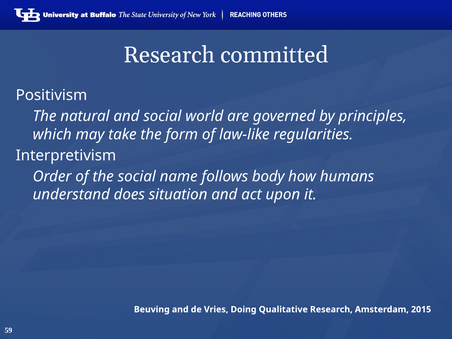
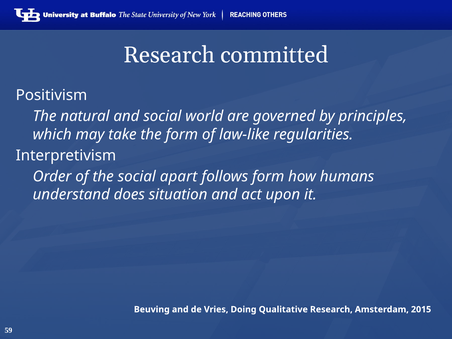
name: name -> apart
follows body: body -> form
